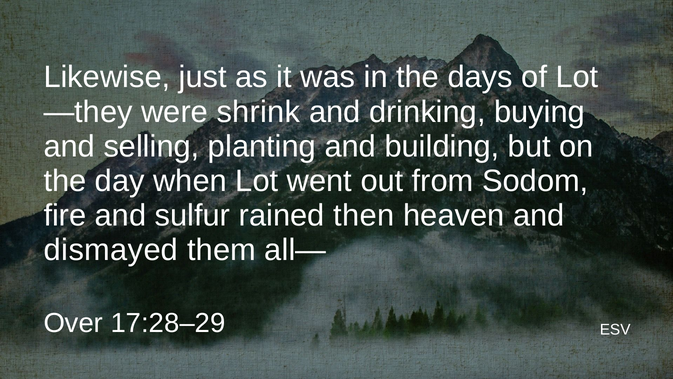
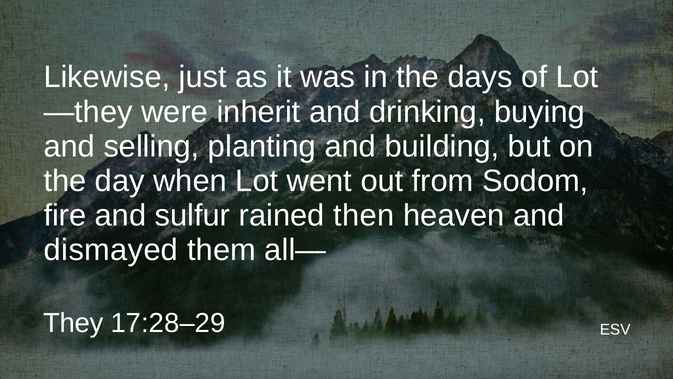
shrink: shrink -> inherit
Over: Over -> They
